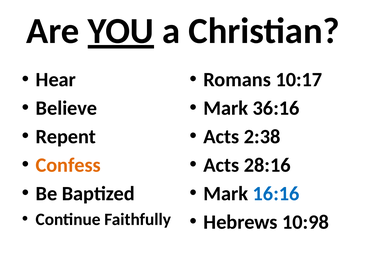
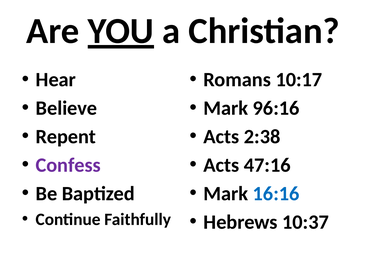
36:16: 36:16 -> 96:16
Confess colour: orange -> purple
28:16: 28:16 -> 47:16
10:98: 10:98 -> 10:37
